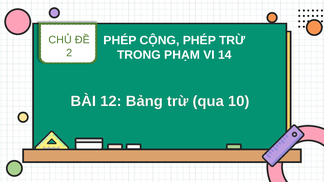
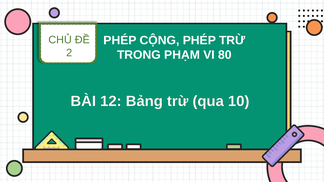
14: 14 -> 80
